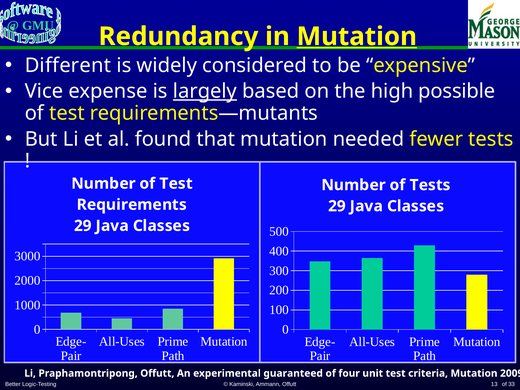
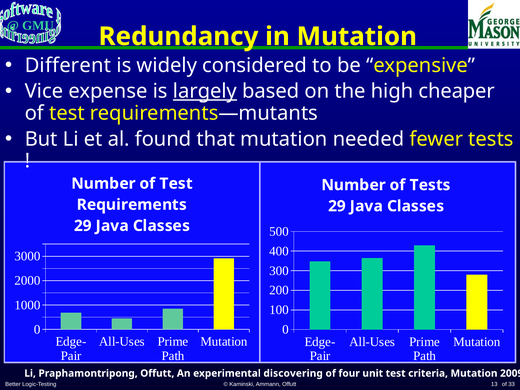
Mutation at (357, 36) underline: present -> none
possible: possible -> cheaper
guaranteed: guaranteed -> discovering
